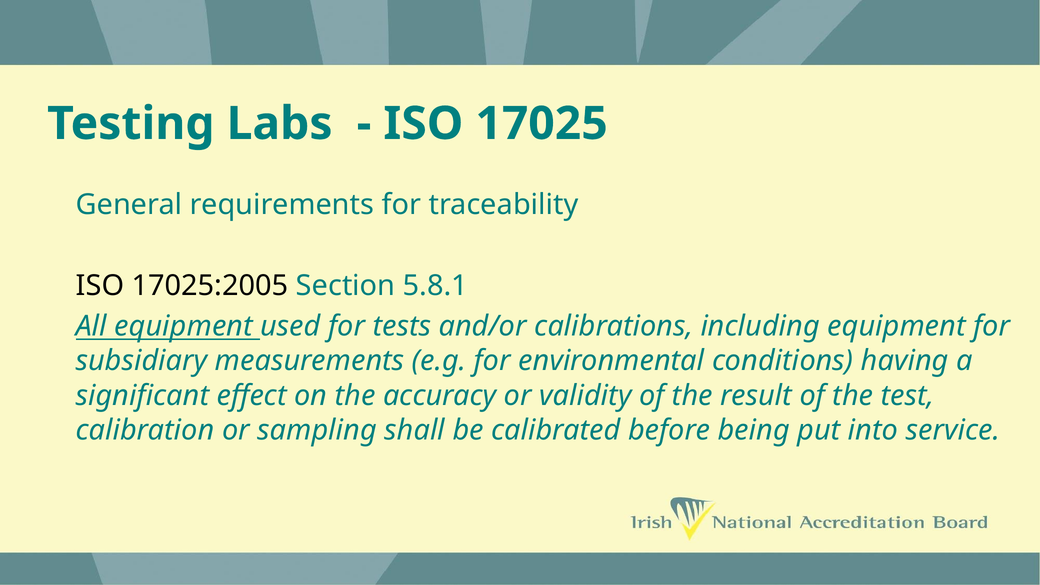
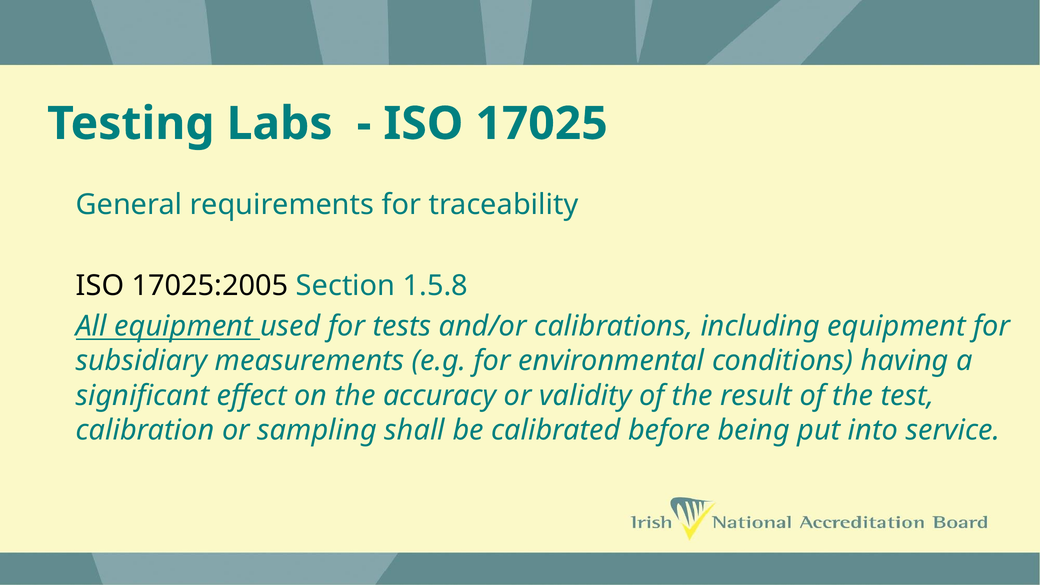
5.8.1: 5.8.1 -> 1.5.8
